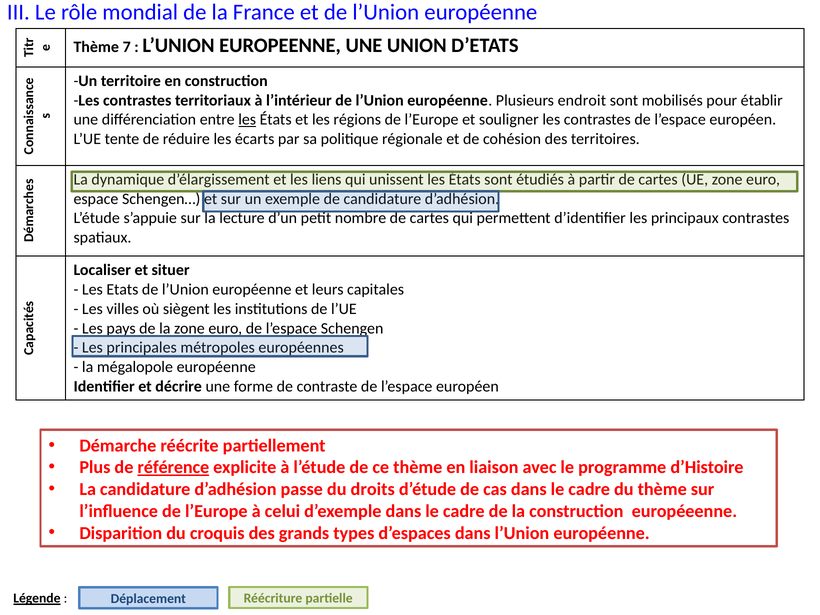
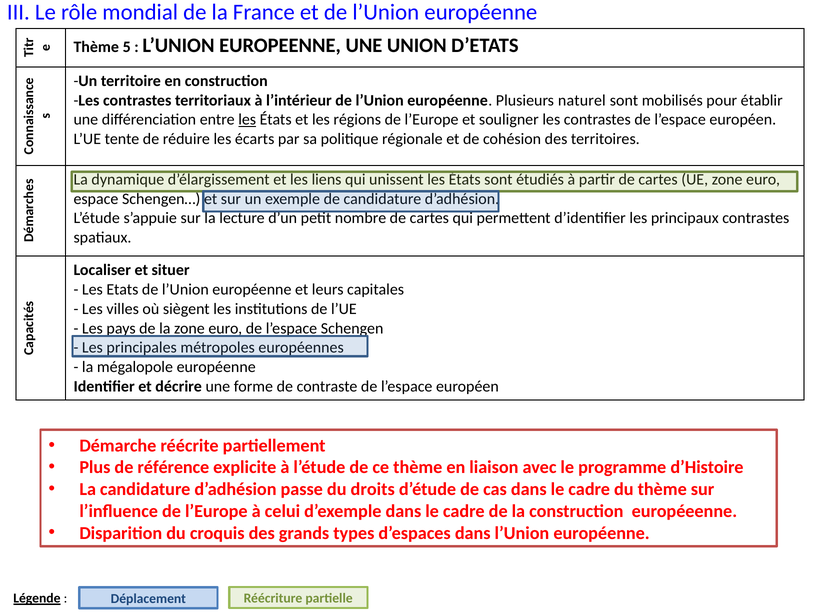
7: 7 -> 5
endroit: endroit -> naturel
référence underline: present -> none
